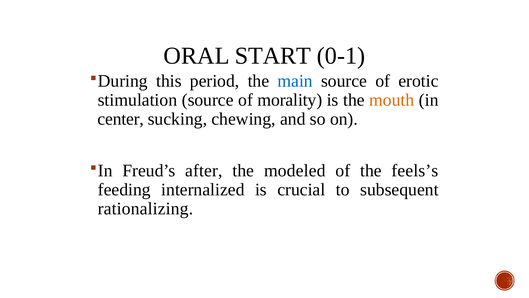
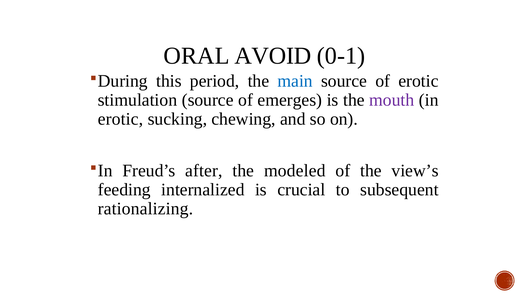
START: START -> AVOID
morality: morality -> emerges
mouth colour: orange -> purple
center at (121, 119): center -> erotic
feels’s: feels’s -> view’s
